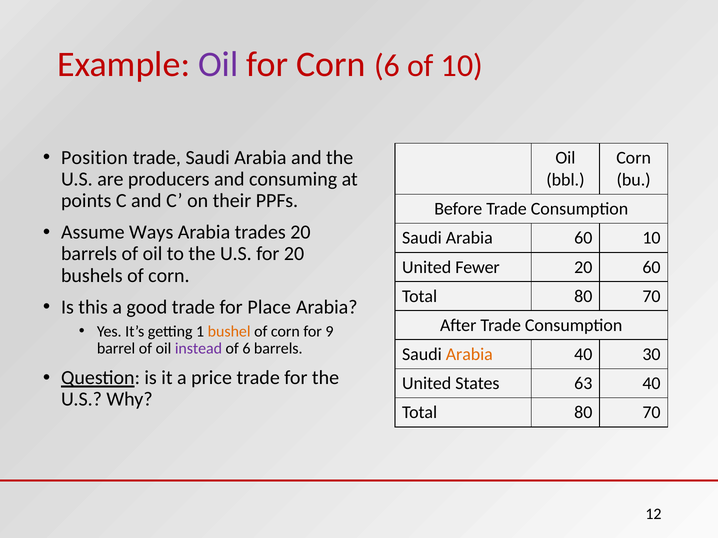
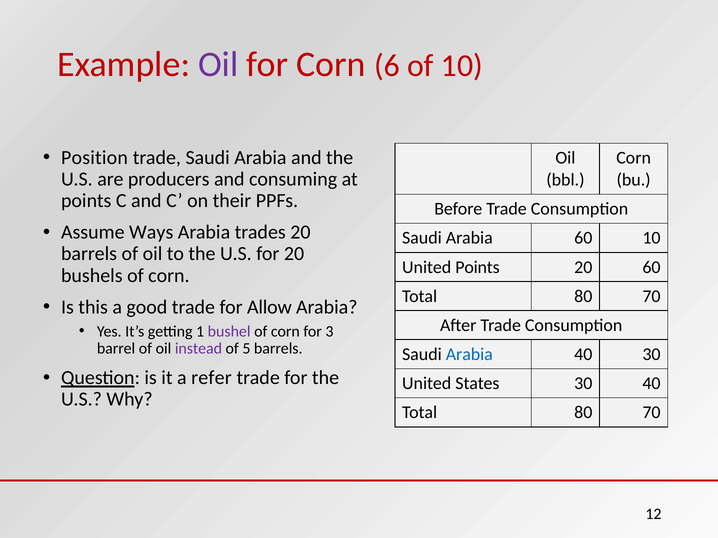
United Fewer: Fewer -> Points
Place: Place -> Allow
bushel colour: orange -> purple
9: 9 -> 3
of 6: 6 -> 5
Arabia at (469, 355) colour: orange -> blue
price: price -> refer
States 63: 63 -> 30
